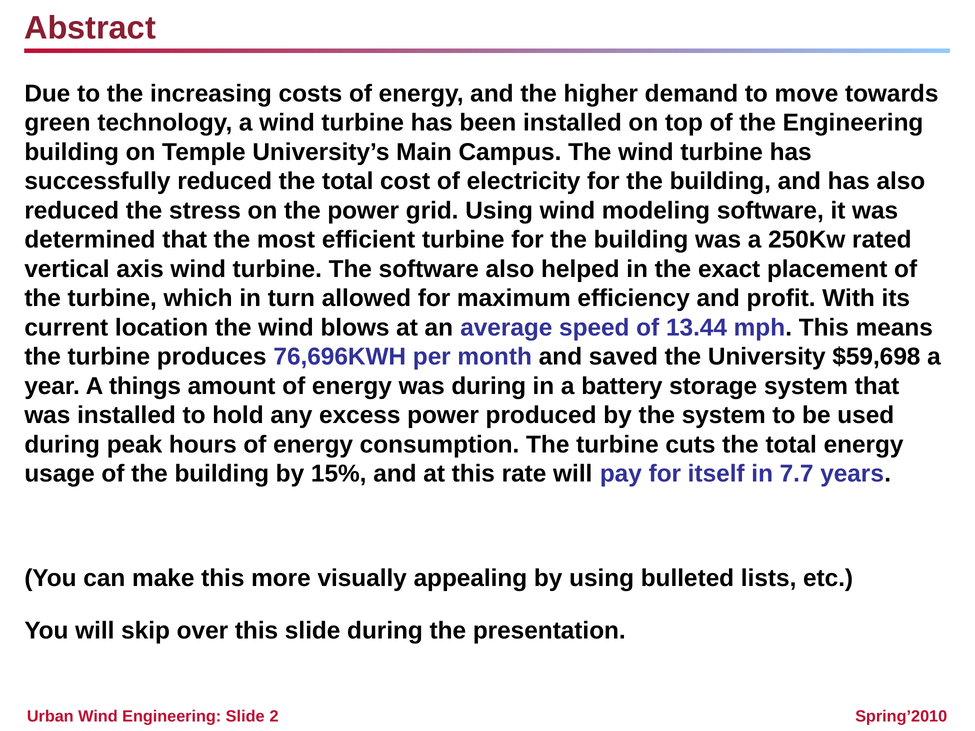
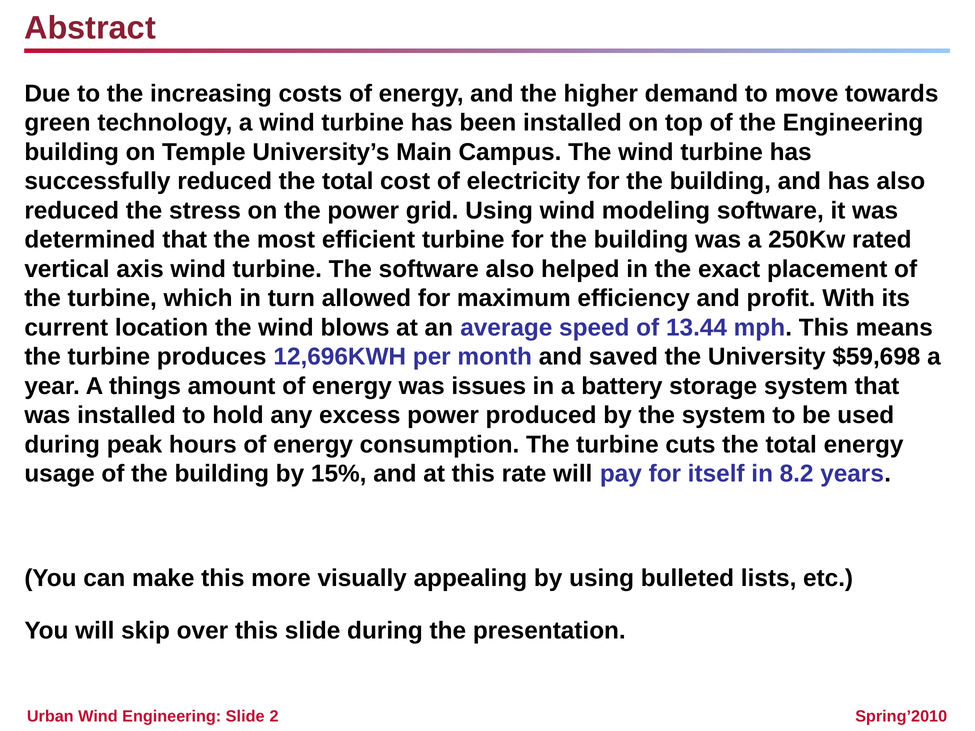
76,696KWH: 76,696KWH -> 12,696KWH
was during: during -> issues
7.7: 7.7 -> 8.2
